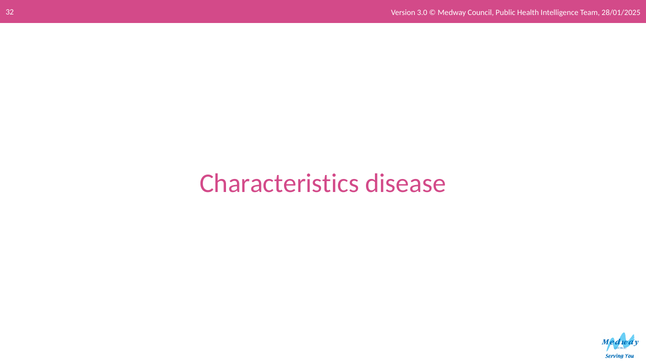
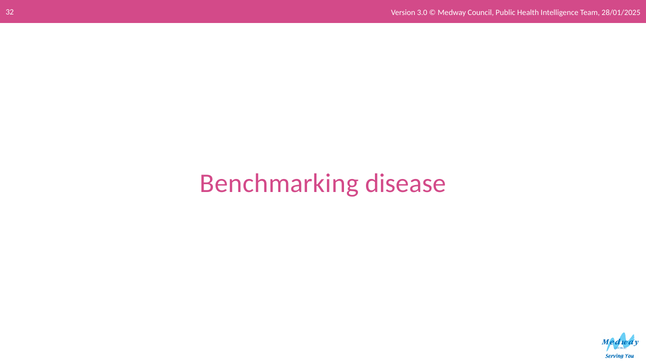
Characteristics: Characteristics -> Benchmarking
